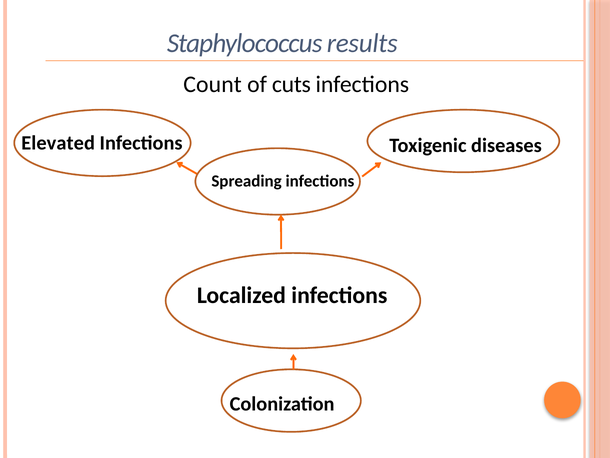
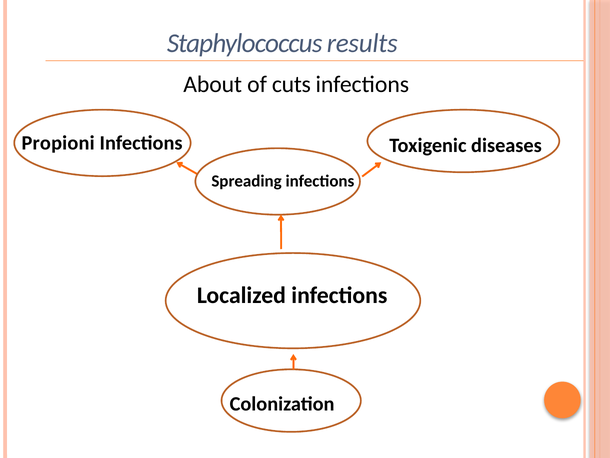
Count: Count -> About
Elevated: Elevated -> Propioni
